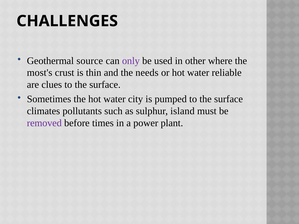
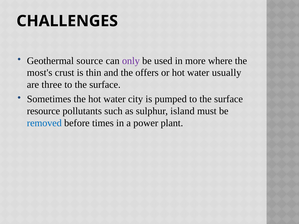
other: other -> more
needs: needs -> offers
reliable: reliable -> usually
clues: clues -> three
climates: climates -> resource
removed colour: purple -> blue
